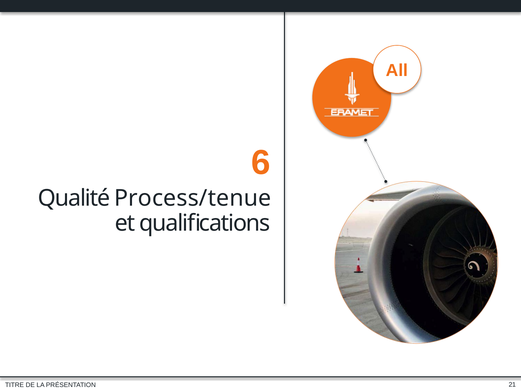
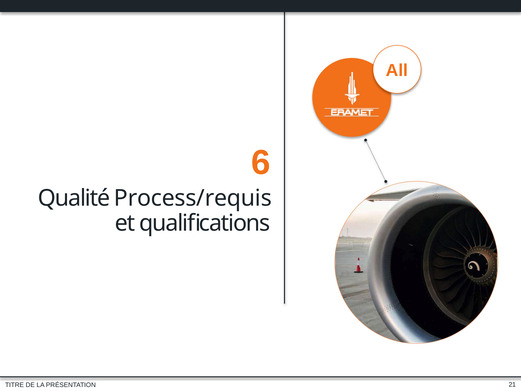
Process/tenue: Process/tenue -> Process/requis
